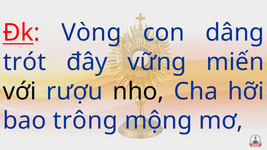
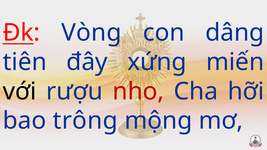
trót: trót -> tiên
vững: vững -> xứng
nho colour: black -> red
